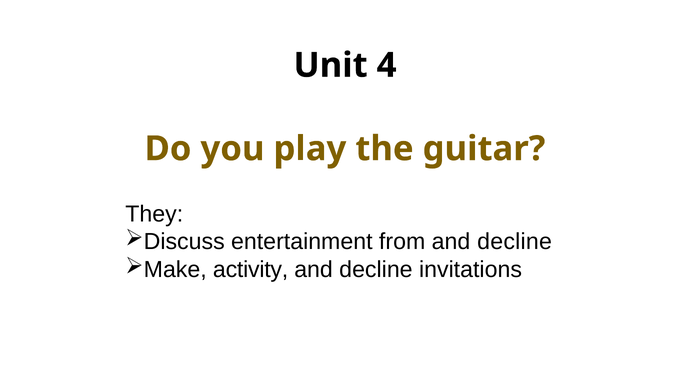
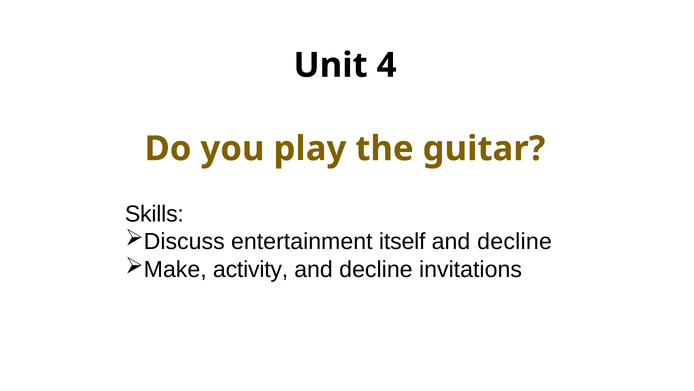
They: They -> Skills
from: from -> itself
